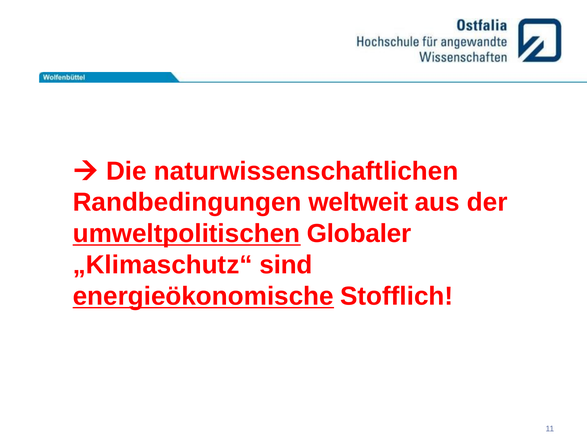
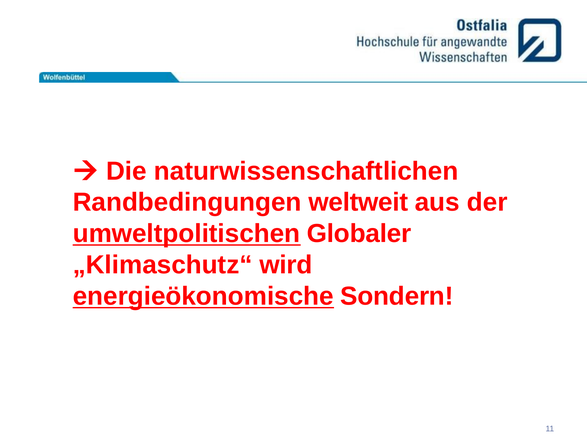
sind: sind -> wird
Stofflich: Stofflich -> Sondern
